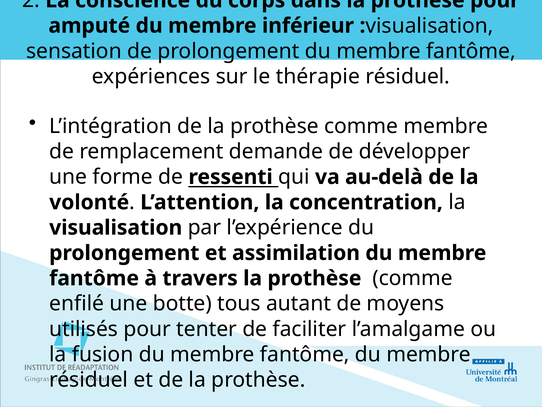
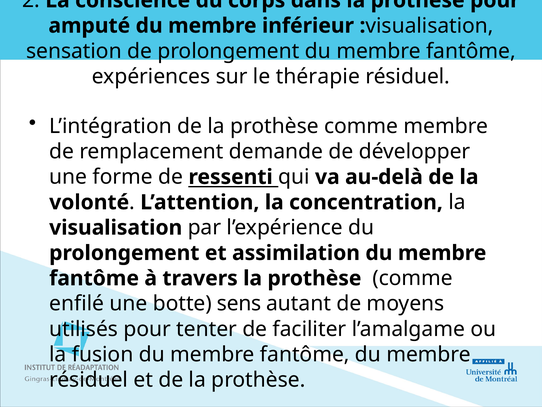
tous: tous -> sens
